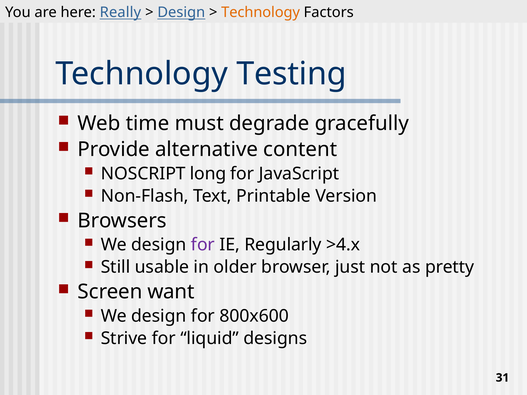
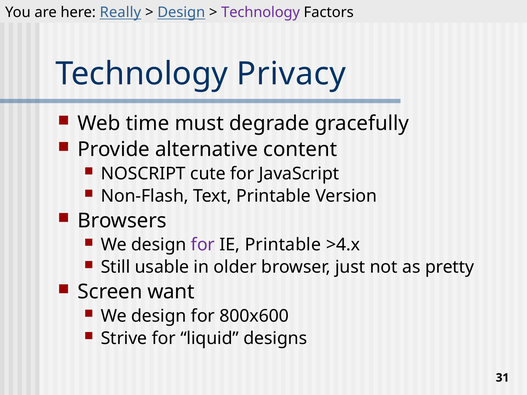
Technology at (261, 12) colour: orange -> purple
Testing: Testing -> Privacy
long: long -> cute
IE Regularly: Regularly -> Printable
